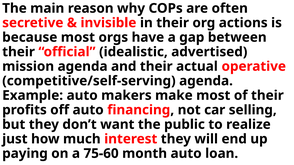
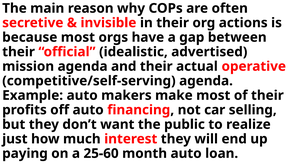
75-60: 75-60 -> 25-60
